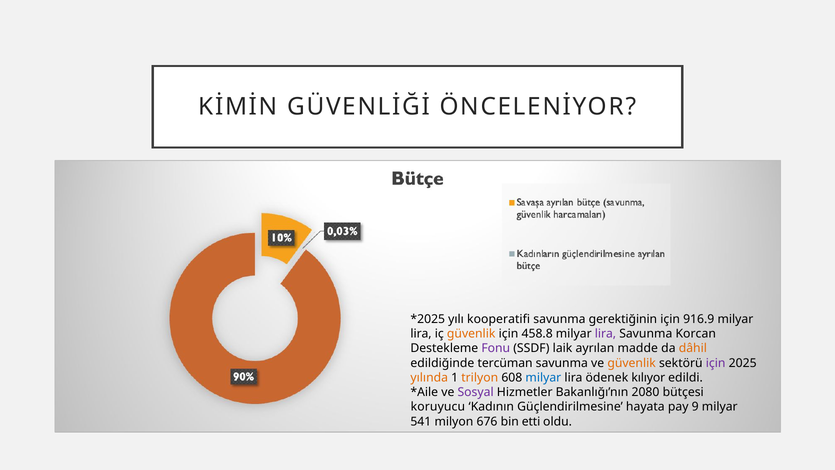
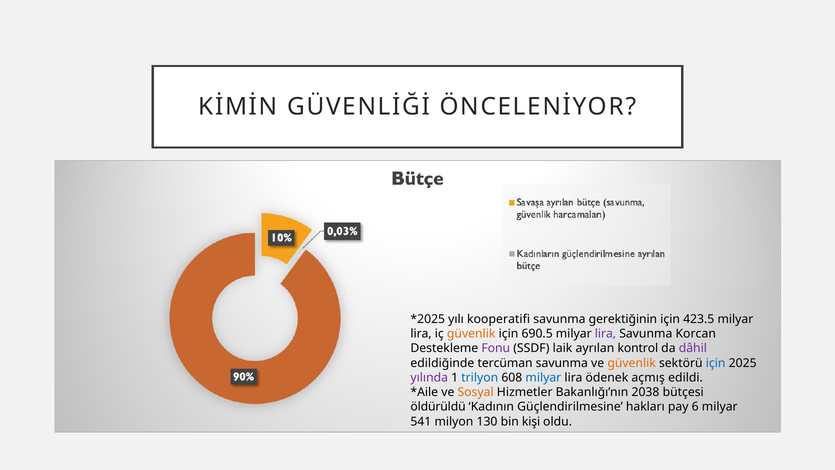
916.9: 916.9 -> 423.5
458.8: 458.8 -> 690.5
madde: madde -> kontrol
dâhil colour: orange -> purple
için at (716, 363) colour: purple -> blue
yılında colour: orange -> purple
trilyon colour: orange -> blue
kılıyor: kılıyor -> açmış
Sosyal colour: purple -> orange
2080: 2080 -> 2038
koruyucu: koruyucu -> öldürüldü
hayata: hayata -> hakları
9: 9 -> 6
676: 676 -> 130
etti: etti -> kişi
